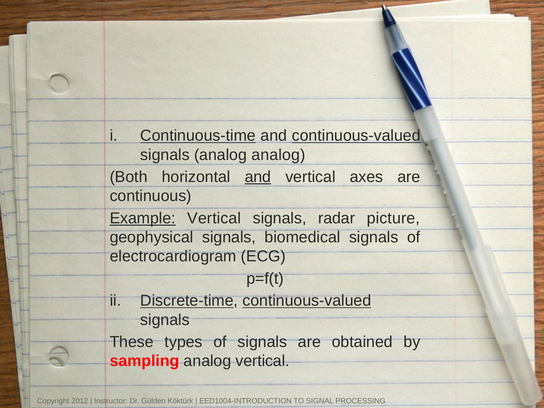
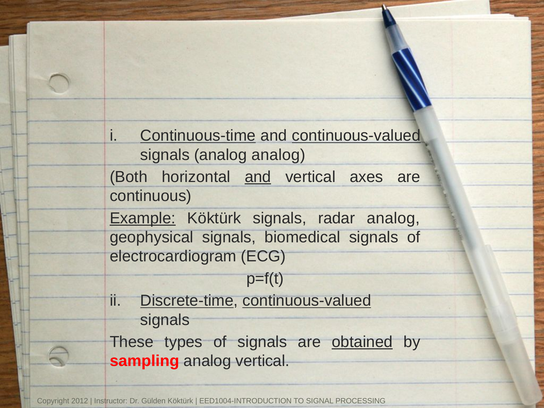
Example Vertical: Vertical -> Köktürk
radar picture: picture -> analog
obtained underline: none -> present
